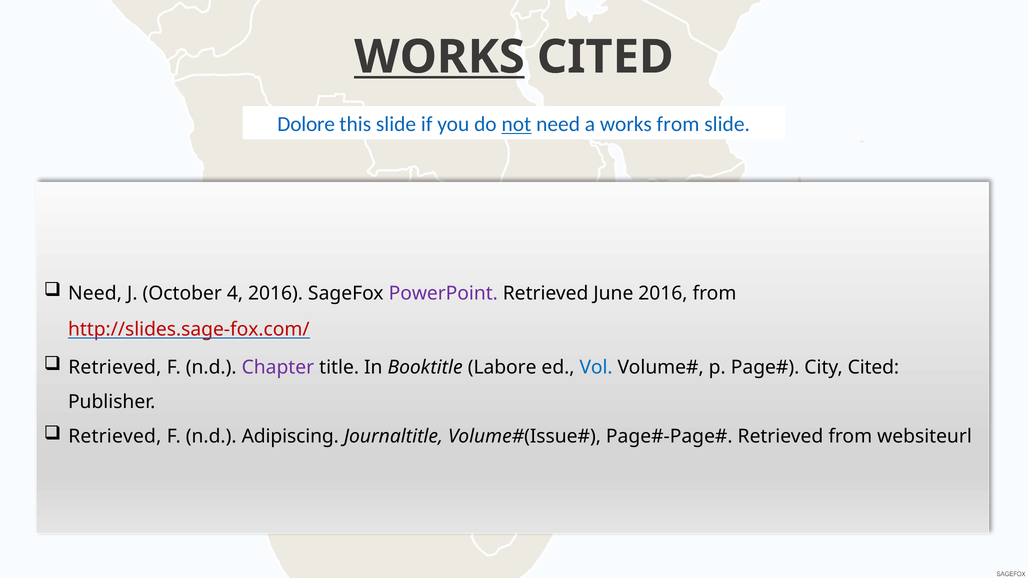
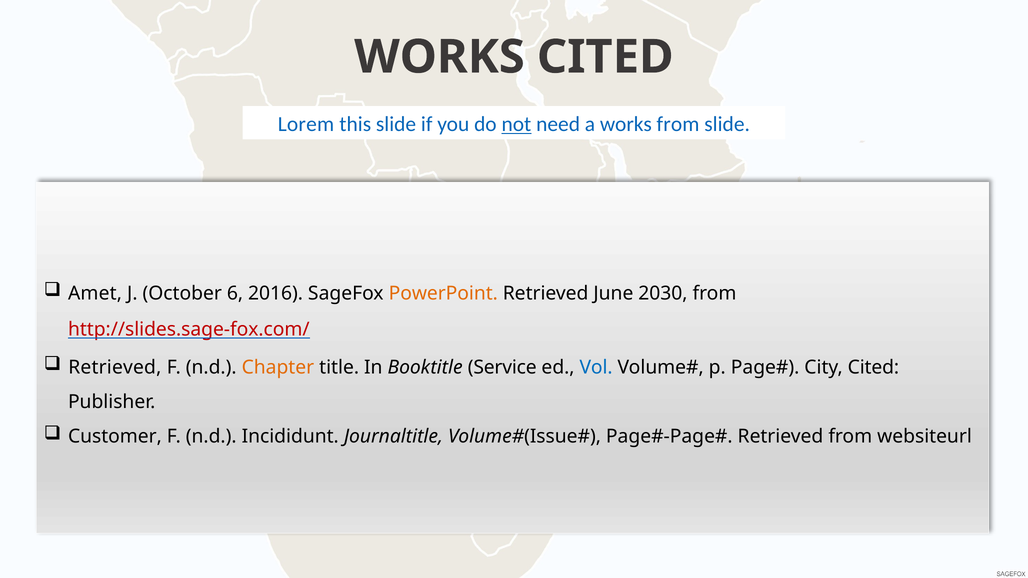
WORKS at (440, 57) underline: present -> none
Dolore: Dolore -> Lorem
Need at (95, 293): Need -> Amet
4: 4 -> 6
PowerPoint colour: purple -> orange
June 2016: 2016 -> 2030
Chapter colour: purple -> orange
Labore: Labore -> Service
Retrieved at (115, 437): Retrieved -> Customer
Adipiscing: Adipiscing -> Incididunt
